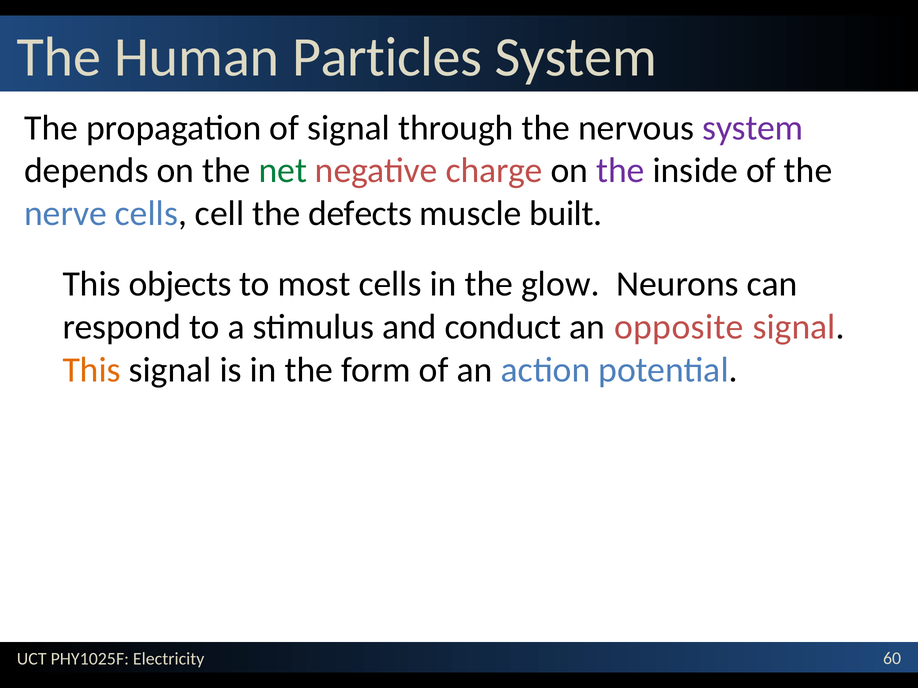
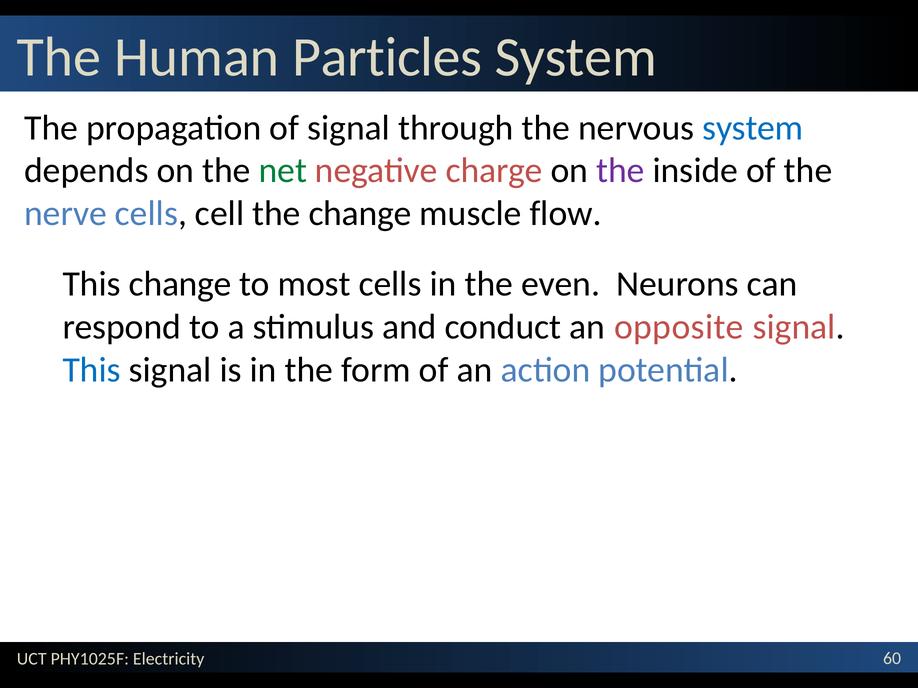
system at (753, 128) colour: purple -> blue
the defects: defects -> change
built: built -> flow
This objects: objects -> change
glow: glow -> even
This at (92, 370) colour: orange -> blue
